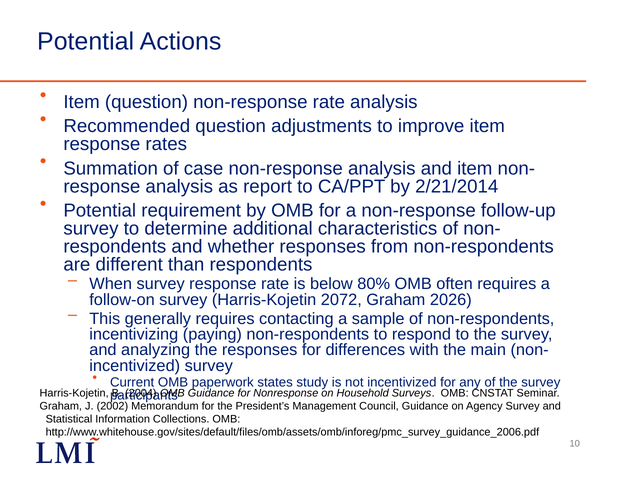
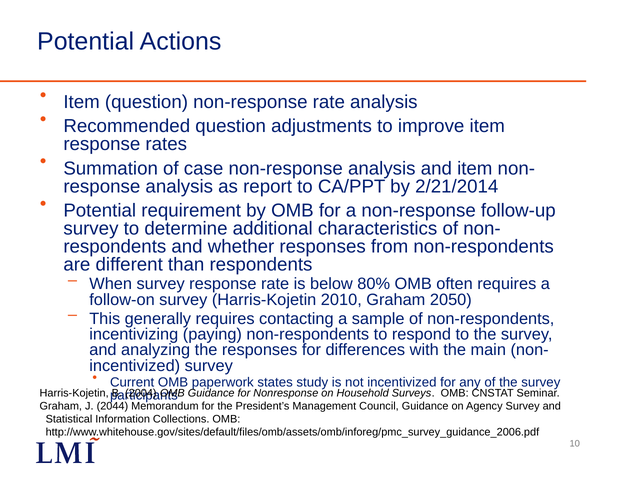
2072: 2072 -> 2010
2026: 2026 -> 2050
2002: 2002 -> 2044
